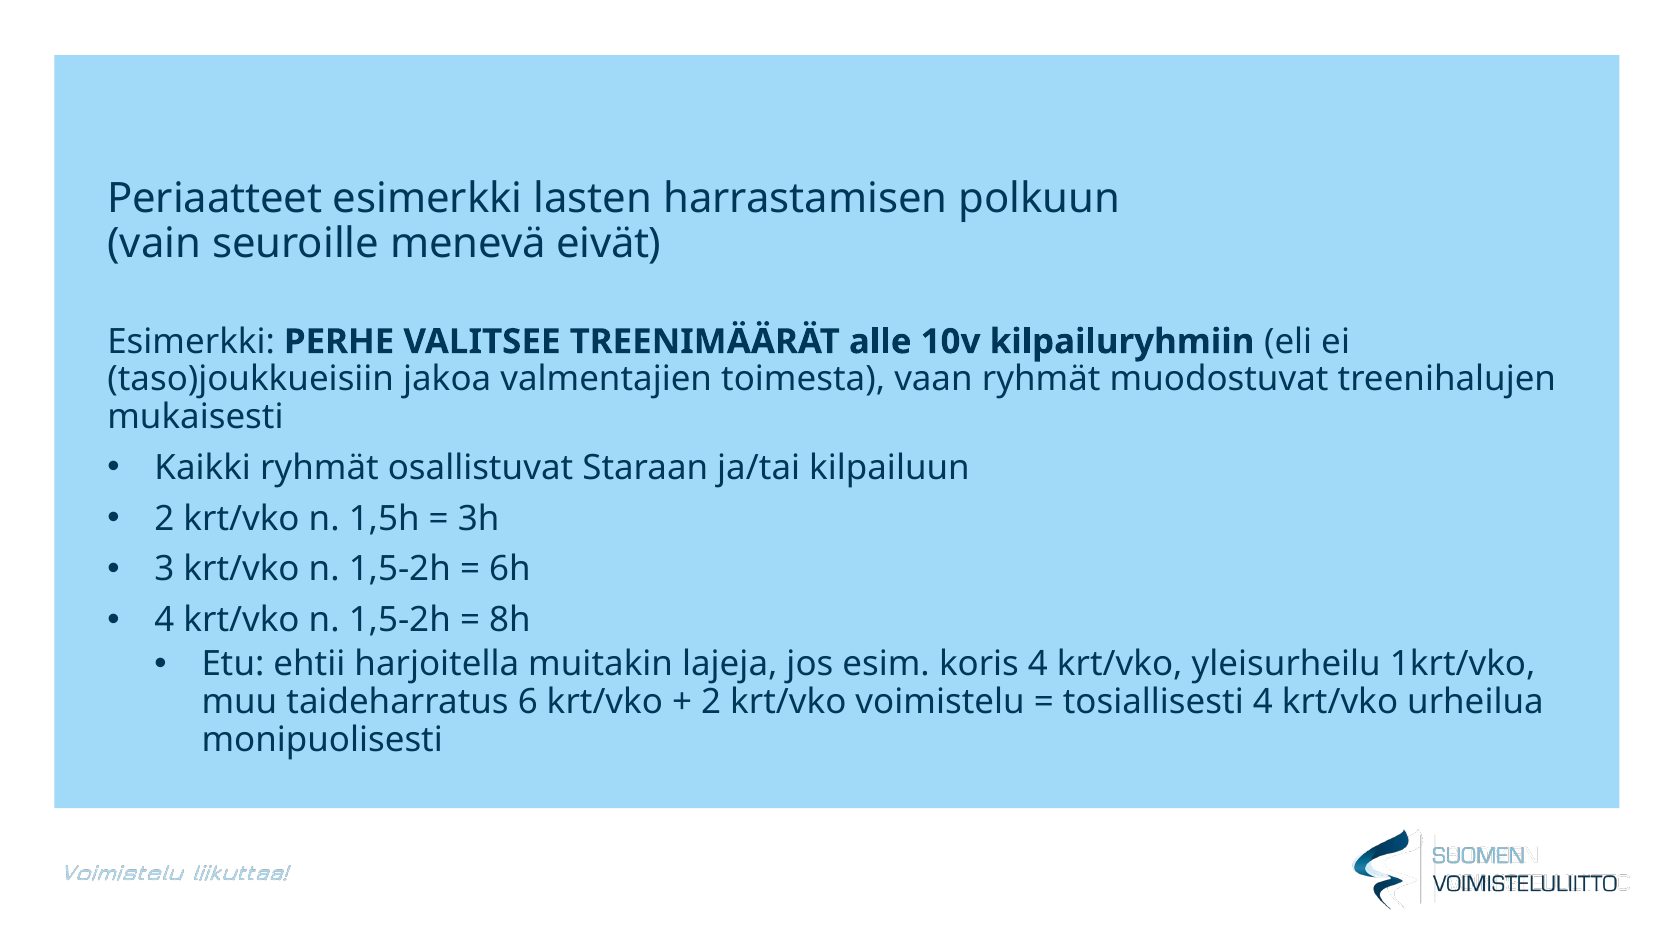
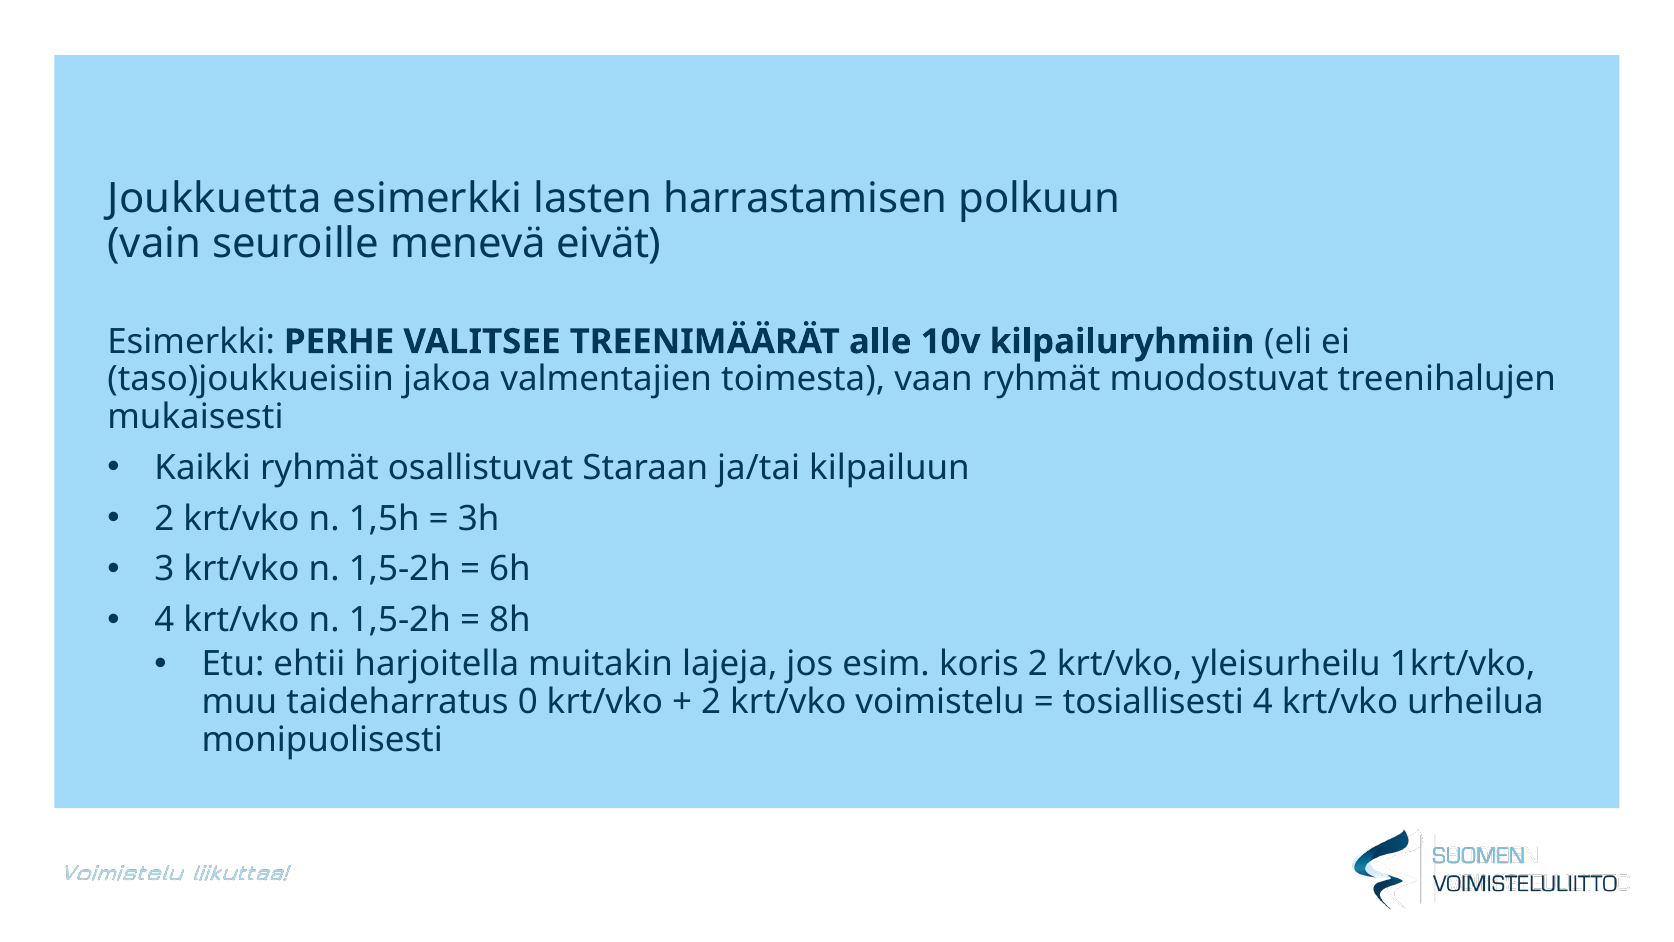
Periaatteet: Periaatteet -> Joukkuetta
koris 4: 4 -> 2
6: 6 -> 0
